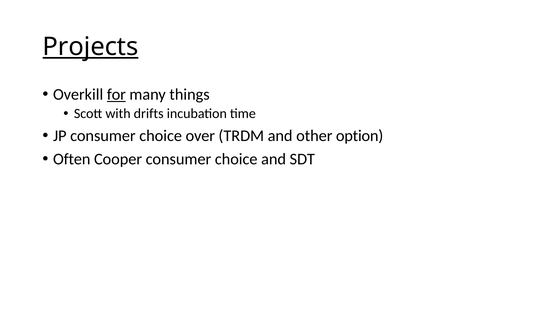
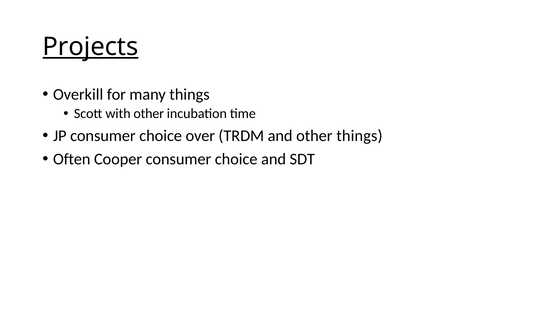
for underline: present -> none
with drifts: drifts -> other
other option: option -> things
